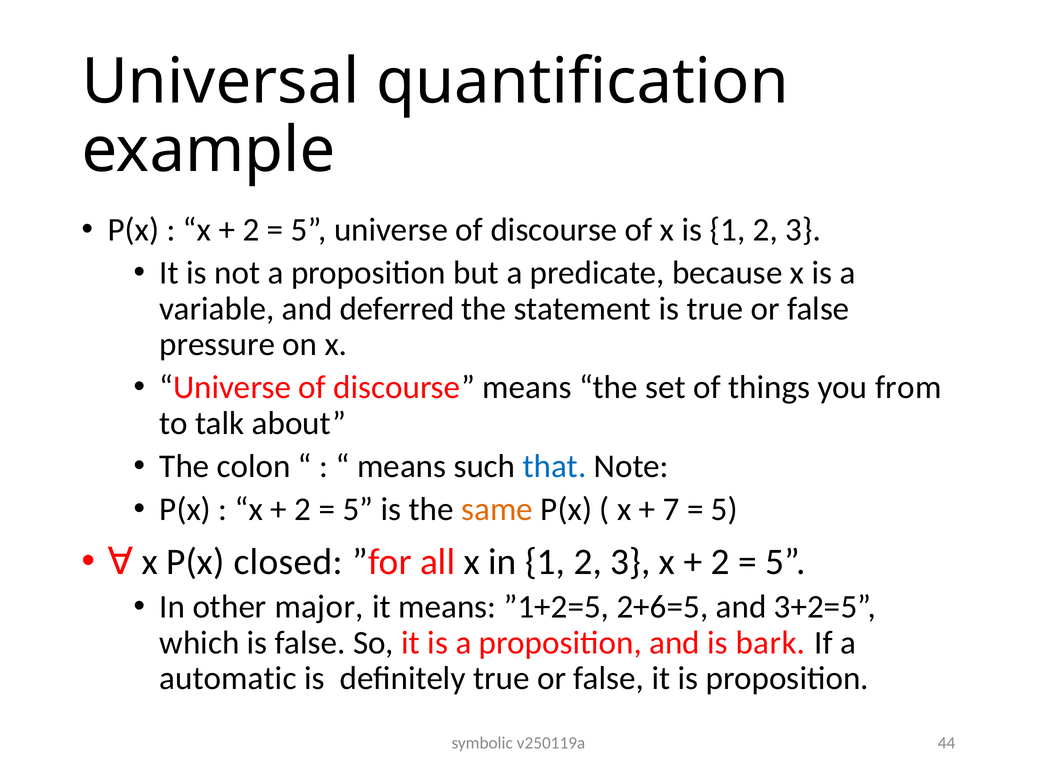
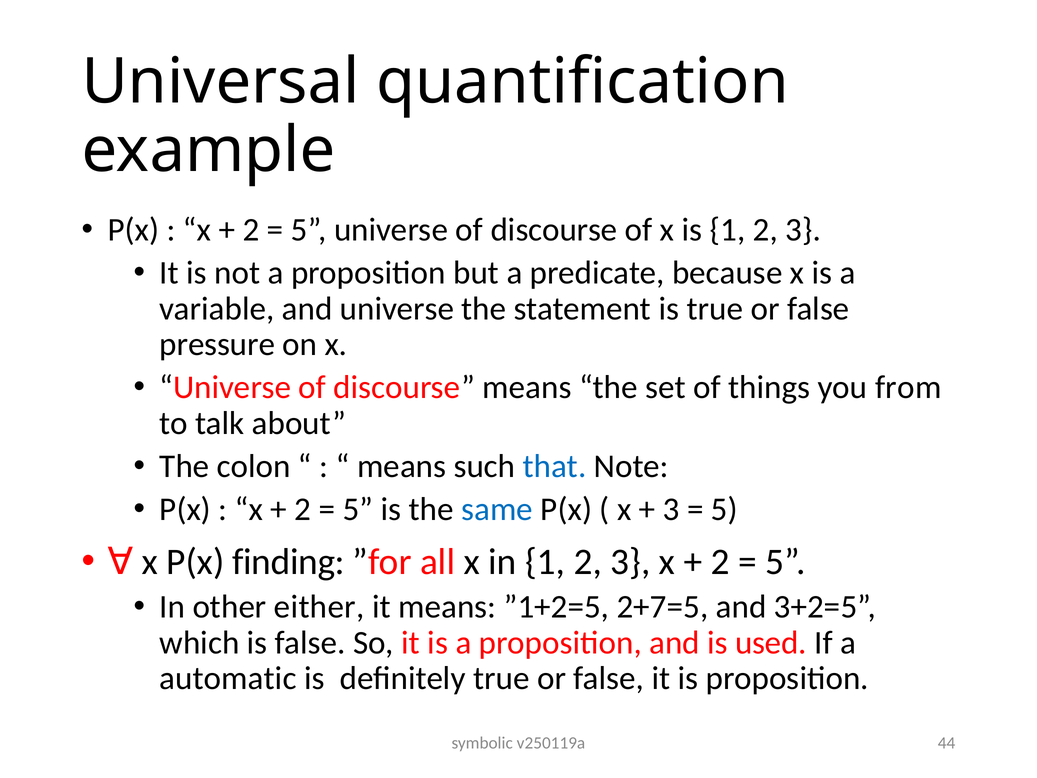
and deferred: deferred -> universe
same colour: orange -> blue
7 at (671, 509): 7 -> 3
closed: closed -> finding
major: major -> either
2+6=5: 2+6=5 -> 2+7=5
bark: bark -> used
